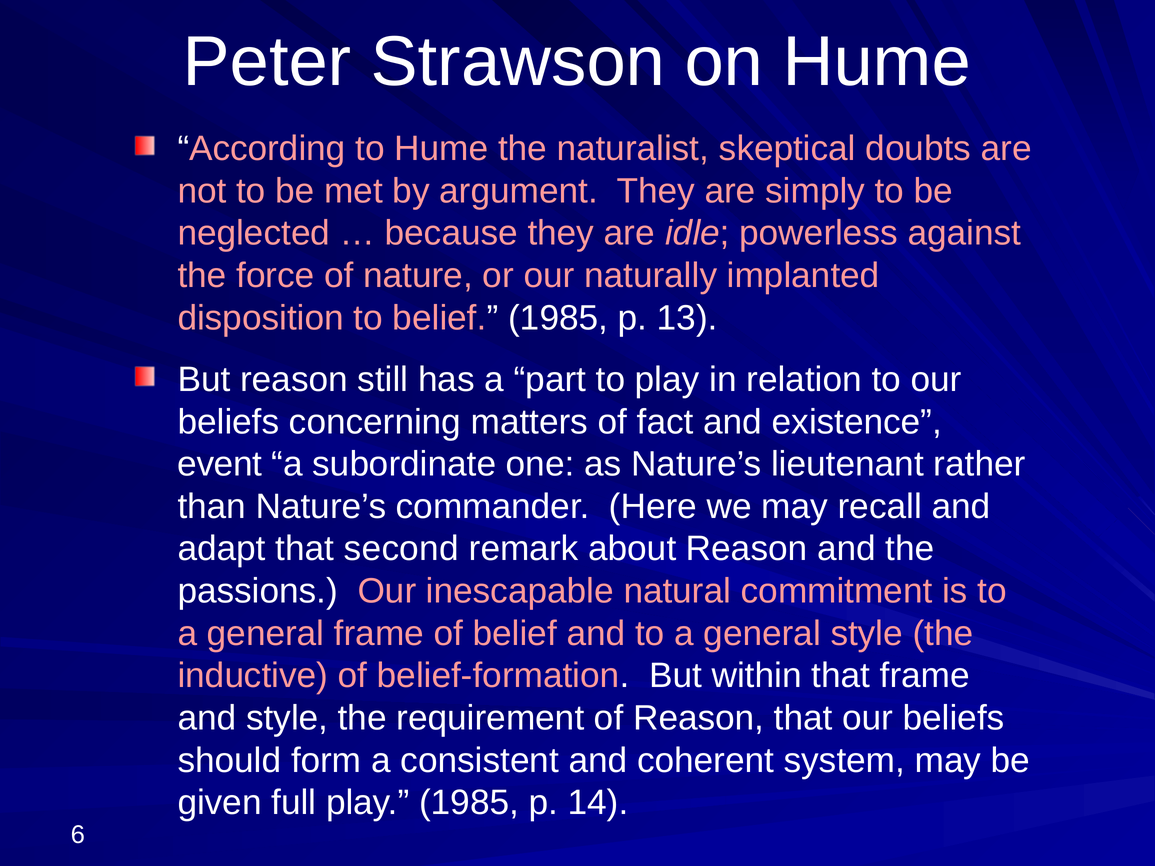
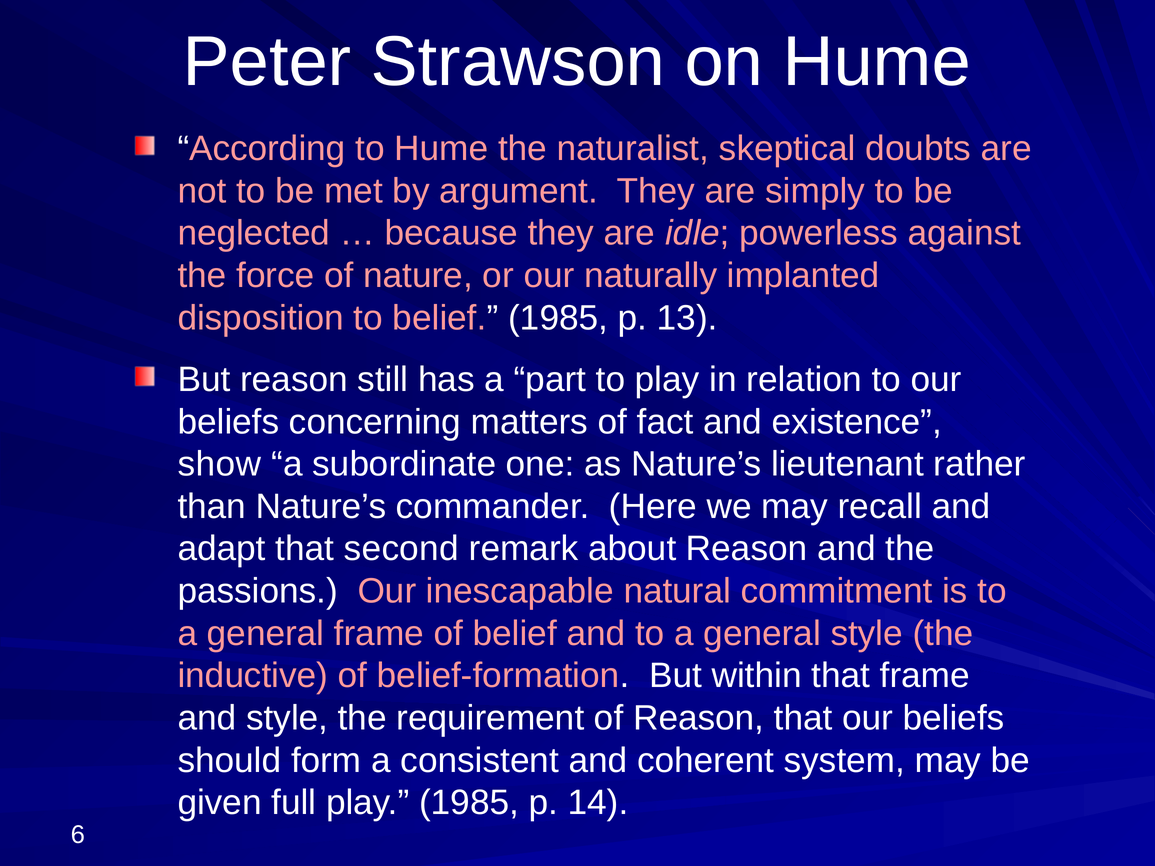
event: event -> show
